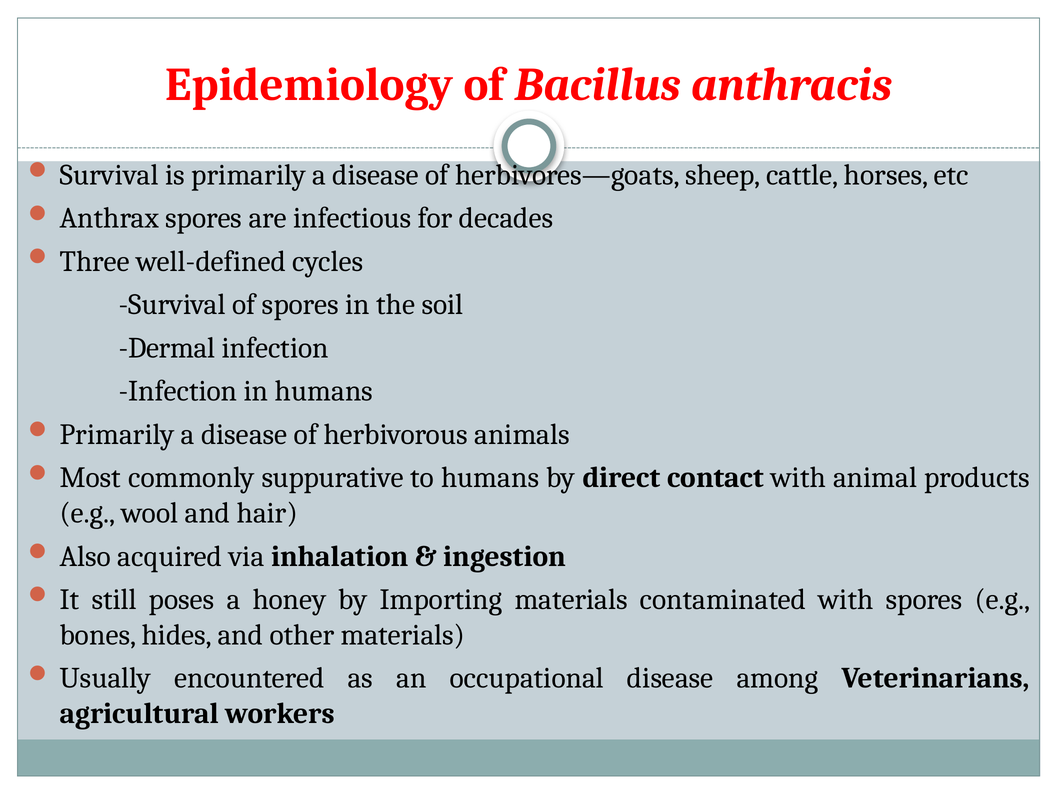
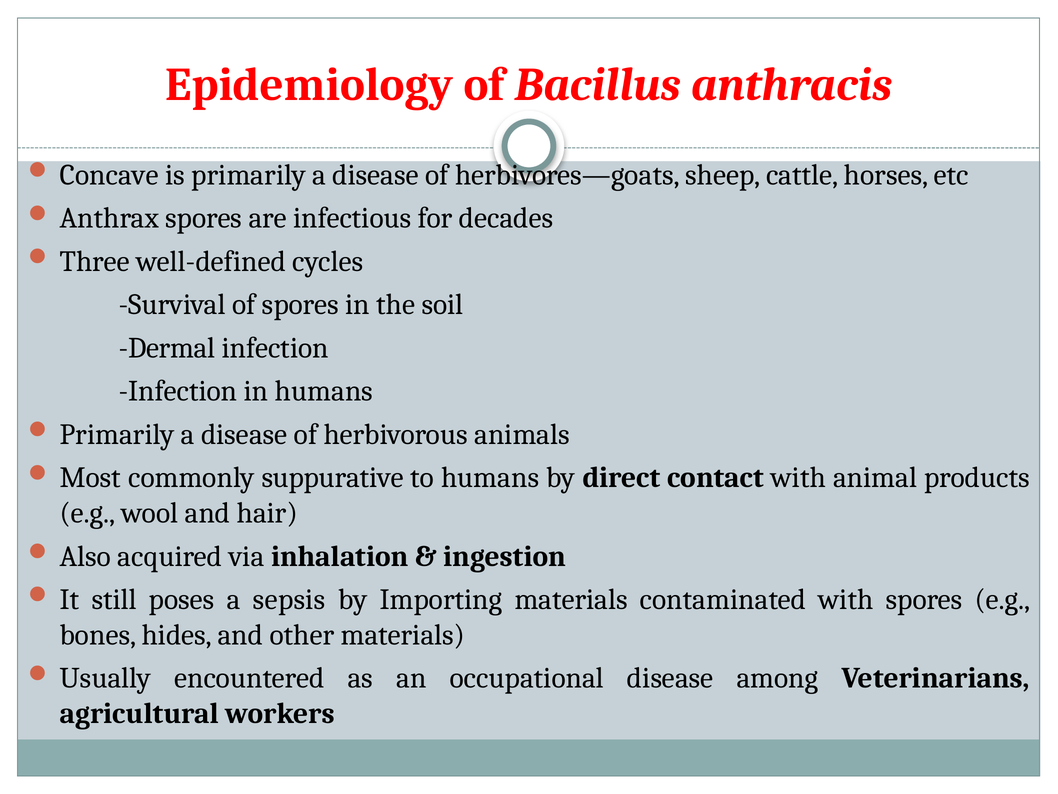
Survival at (109, 175): Survival -> Concave
honey: honey -> sepsis
